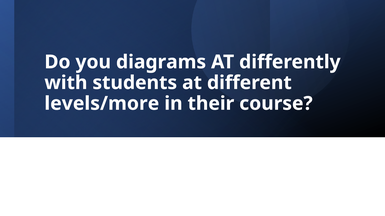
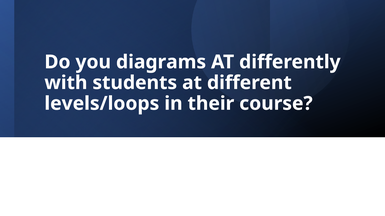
levels/more: levels/more -> levels/loops
